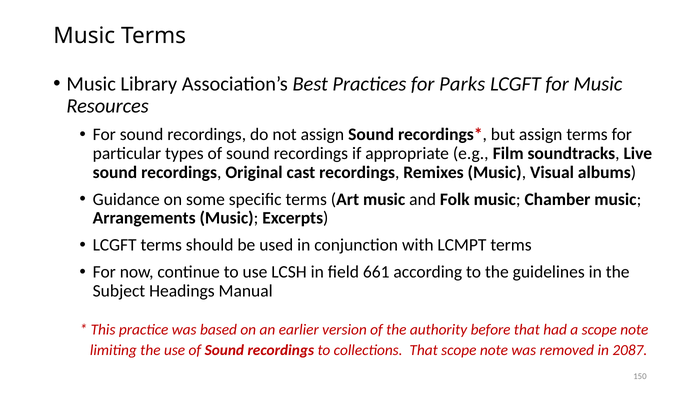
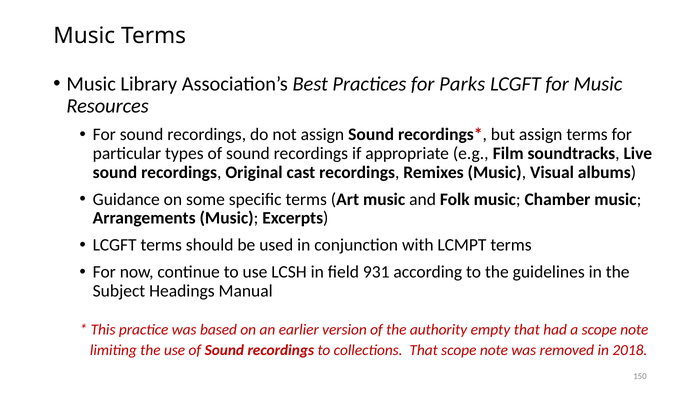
661: 661 -> 931
before: before -> empty
2087: 2087 -> 2018
